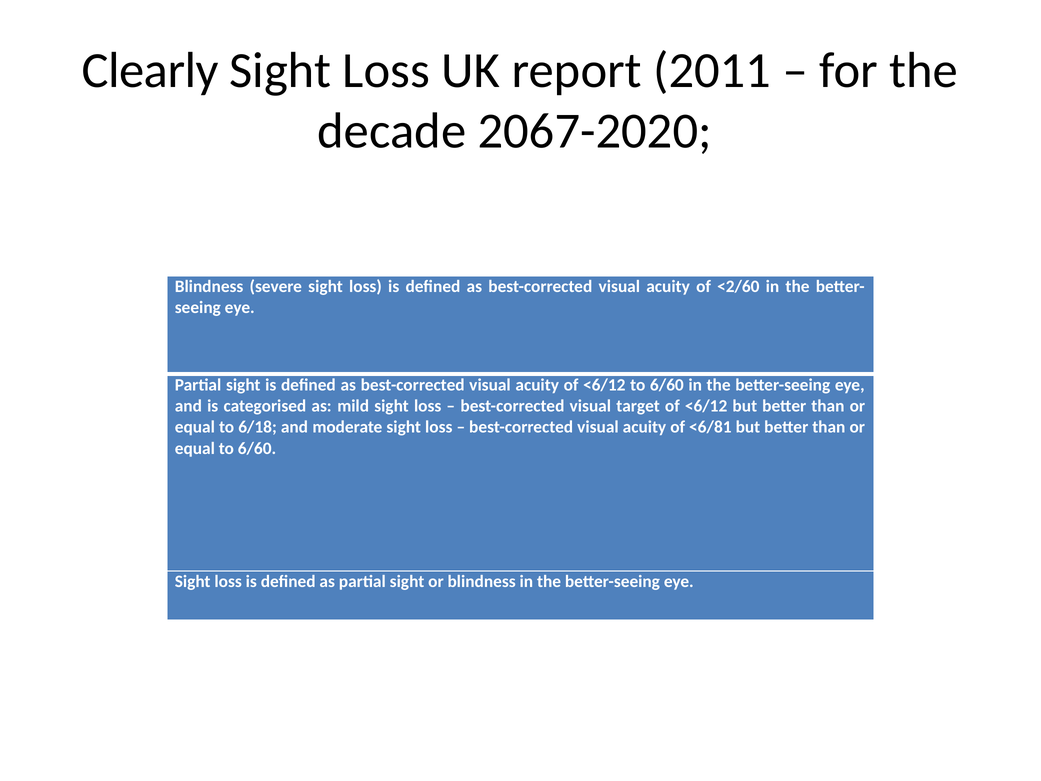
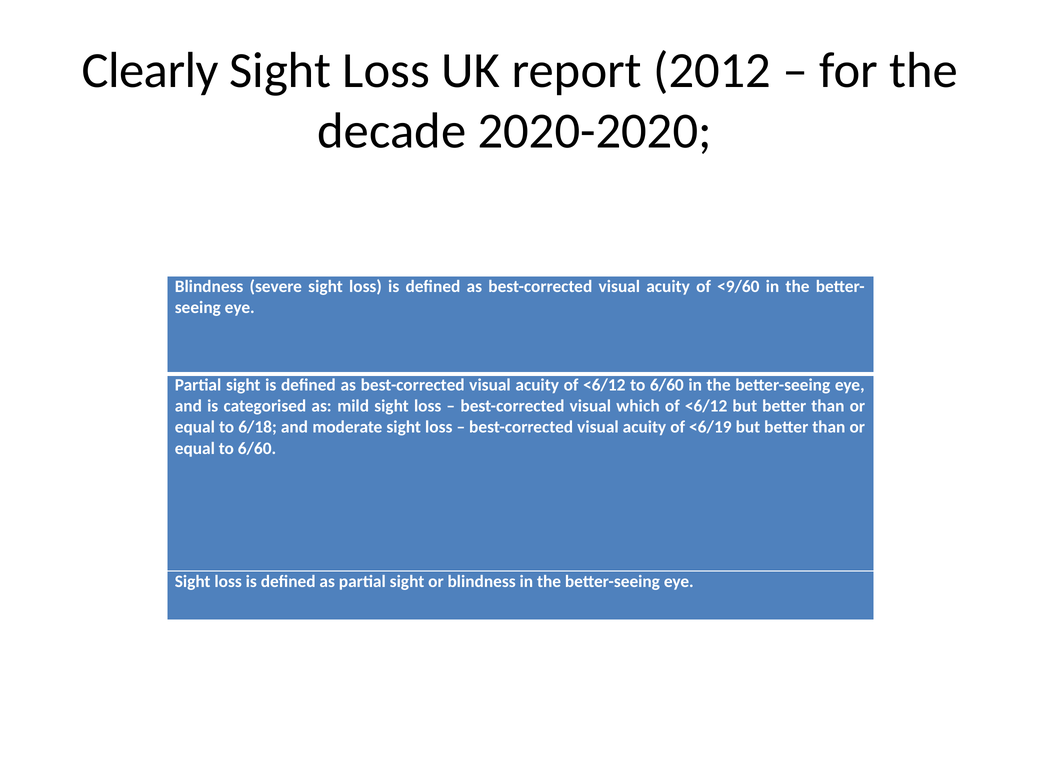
2011: 2011 -> 2012
2067-2020: 2067-2020 -> 2020-2020
<2/60: <2/60 -> <9/60
target: target -> which
<6/81: <6/81 -> <6/19
